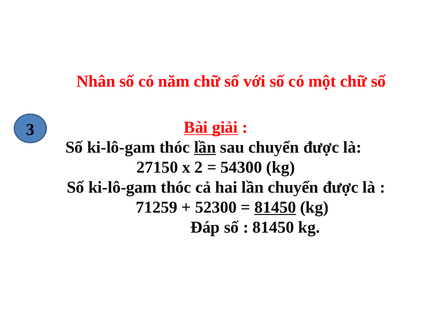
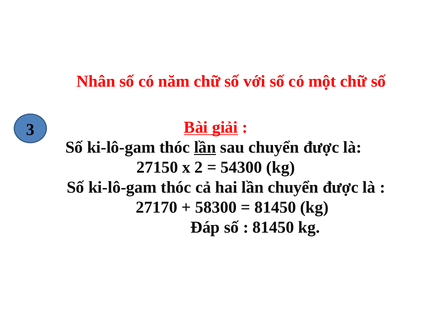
71259: 71259 -> 27170
52300: 52300 -> 58300
81450 at (275, 207) underline: present -> none
